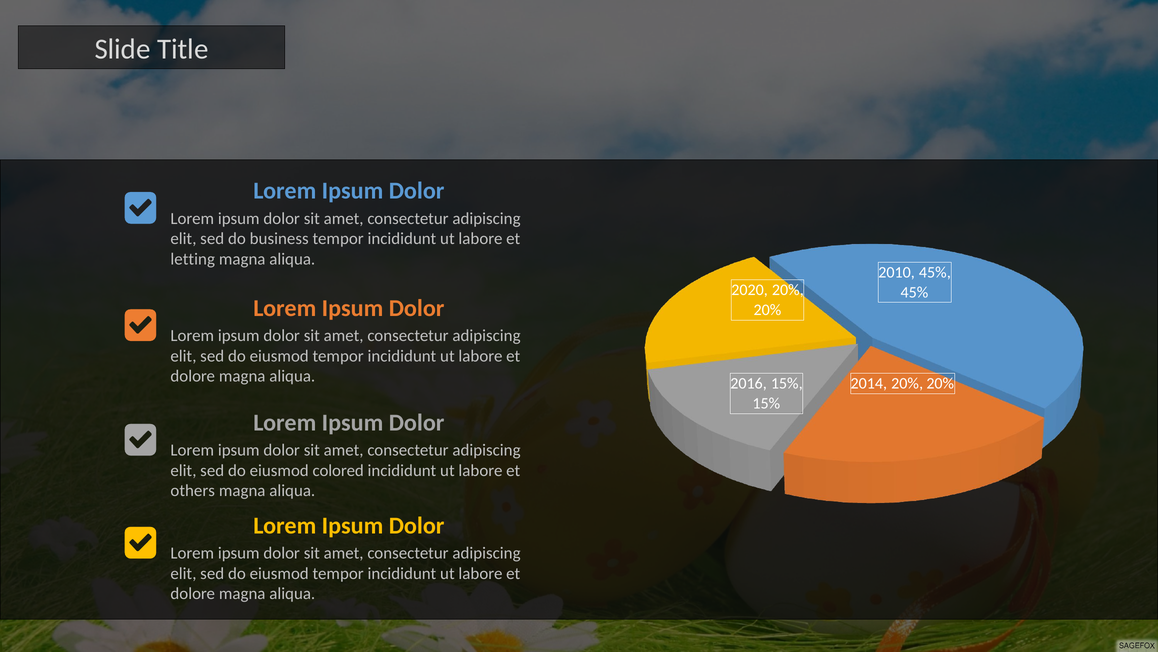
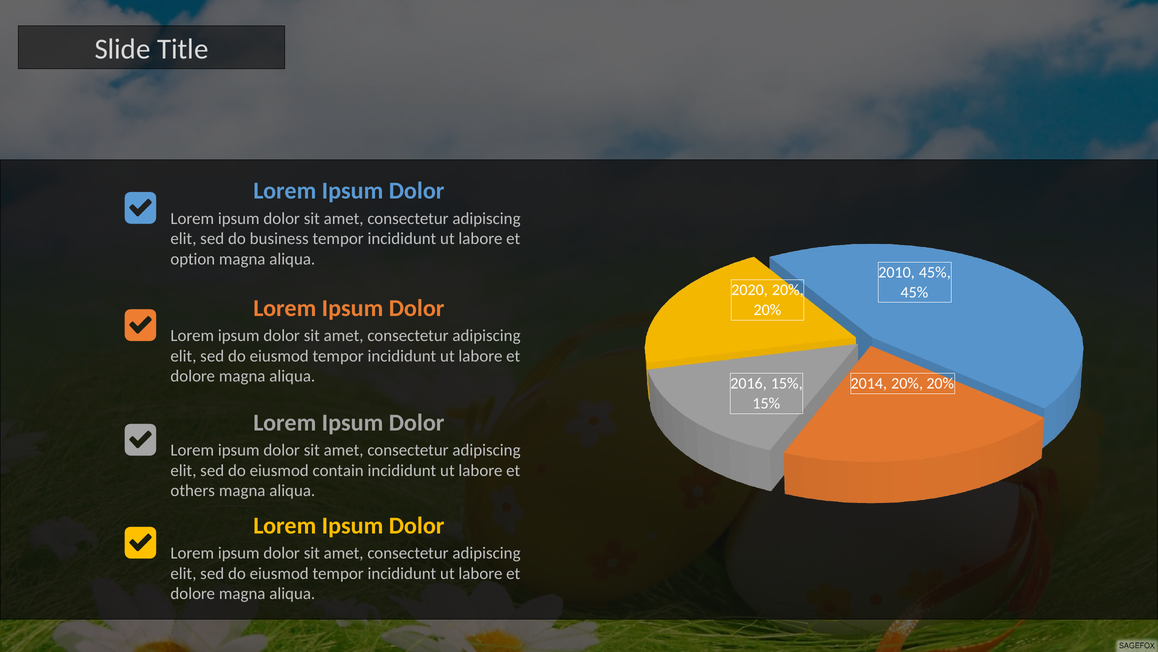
letting: letting -> option
colored: colored -> contain
